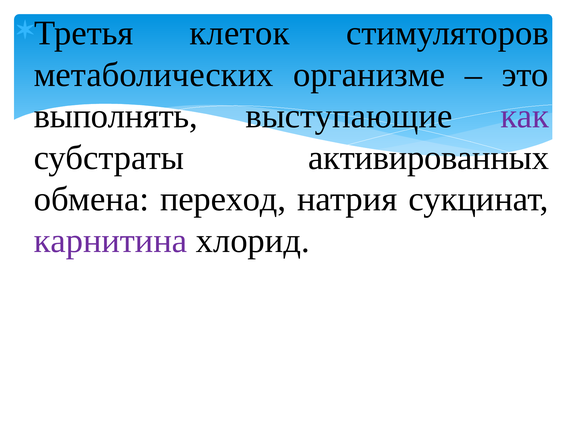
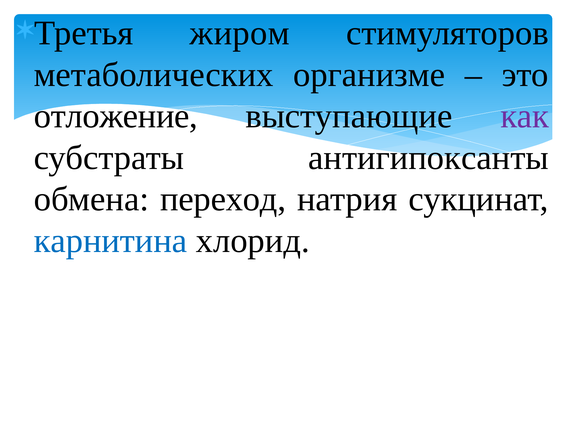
клеток: клеток -> жиром
выполнять: выполнять -> отложение
активированных: активированных -> антигипоксанты
карнитина colour: purple -> blue
